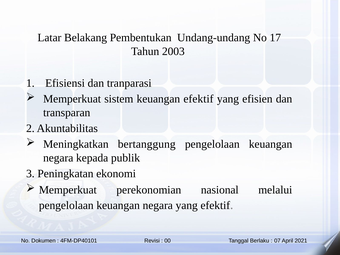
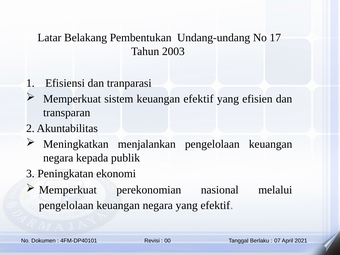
bertanggung: bertanggung -> menjalankan
